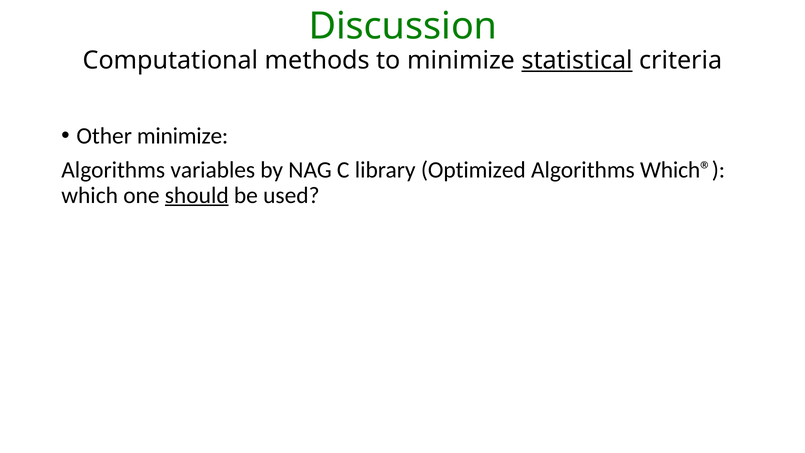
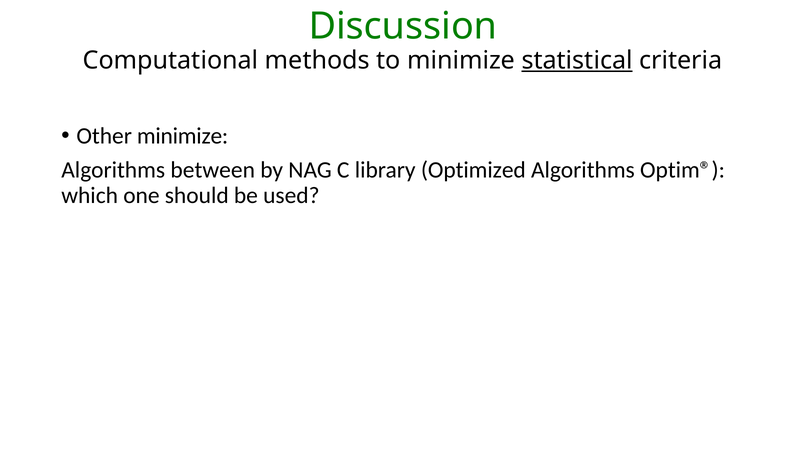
variables: variables -> between
Which®: Which® -> Optim®
should underline: present -> none
